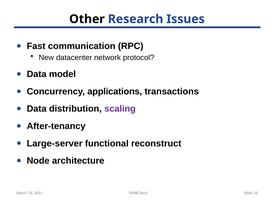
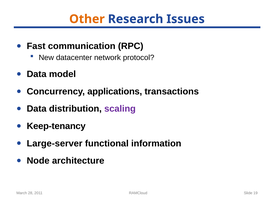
Other colour: black -> orange
After-tenancy: After-tenancy -> Keep-tenancy
reconstruct: reconstruct -> information
